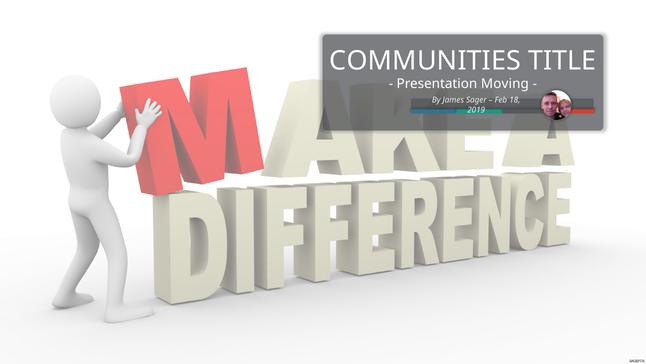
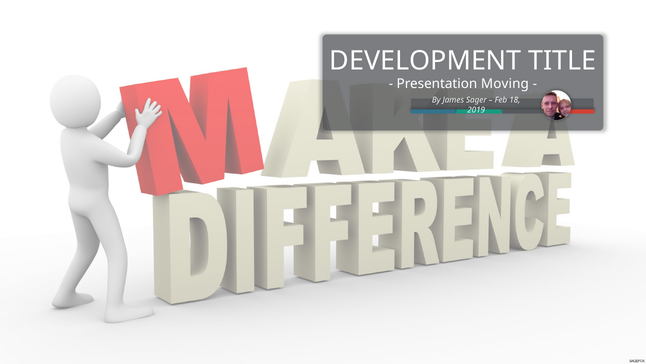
COMMUNITIES: COMMUNITIES -> DEVELOPMENT
